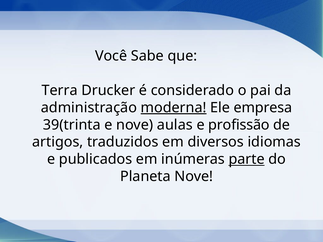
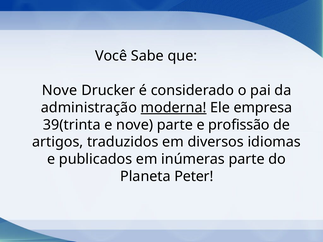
Terra at (60, 90): Terra -> Nove
nove aulas: aulas -> parte
parte at (247, 159) underline: present -> none
Planeta Nove: Nove -> Peter
